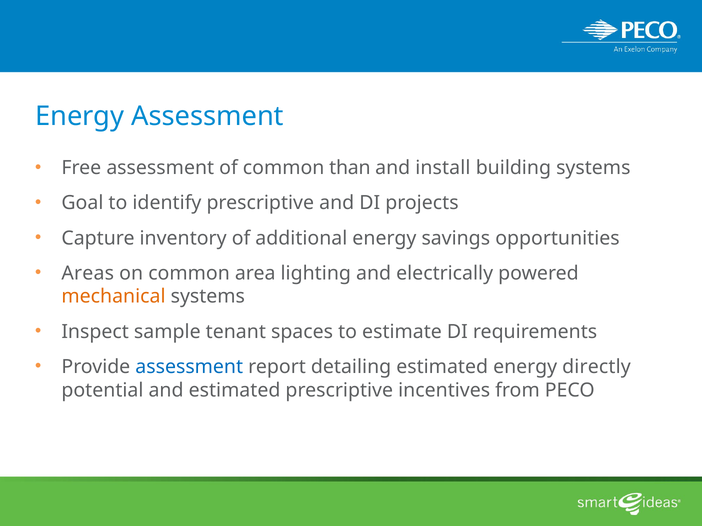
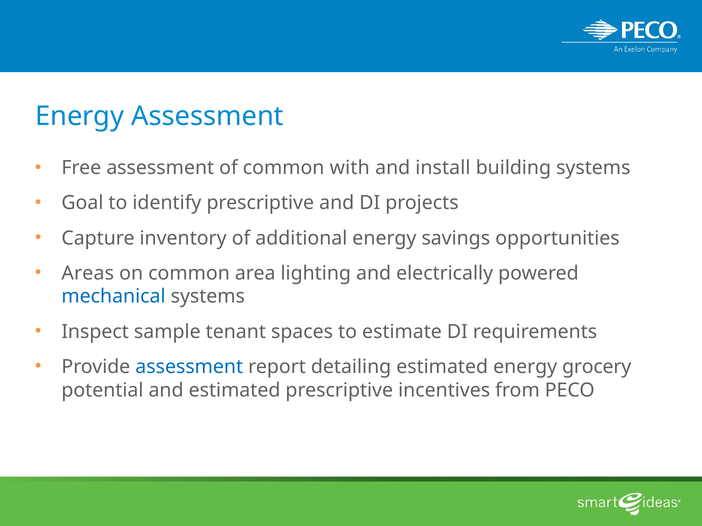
than: than -> with
mechanical colour: orange -> blue
directly: directly -> grocery
